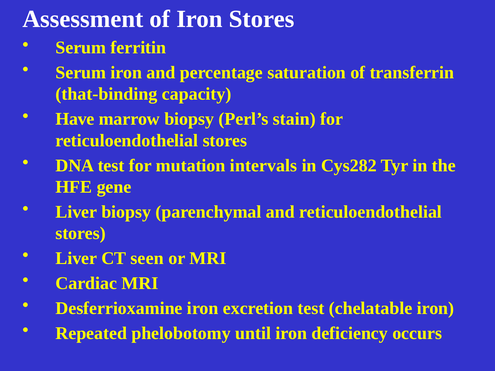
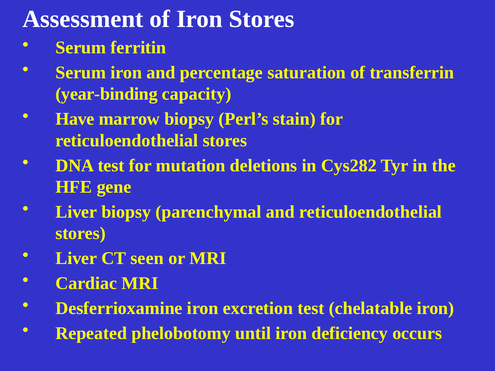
that-binding: that-binding -> year-binding
intervals: intervals -> deletions
